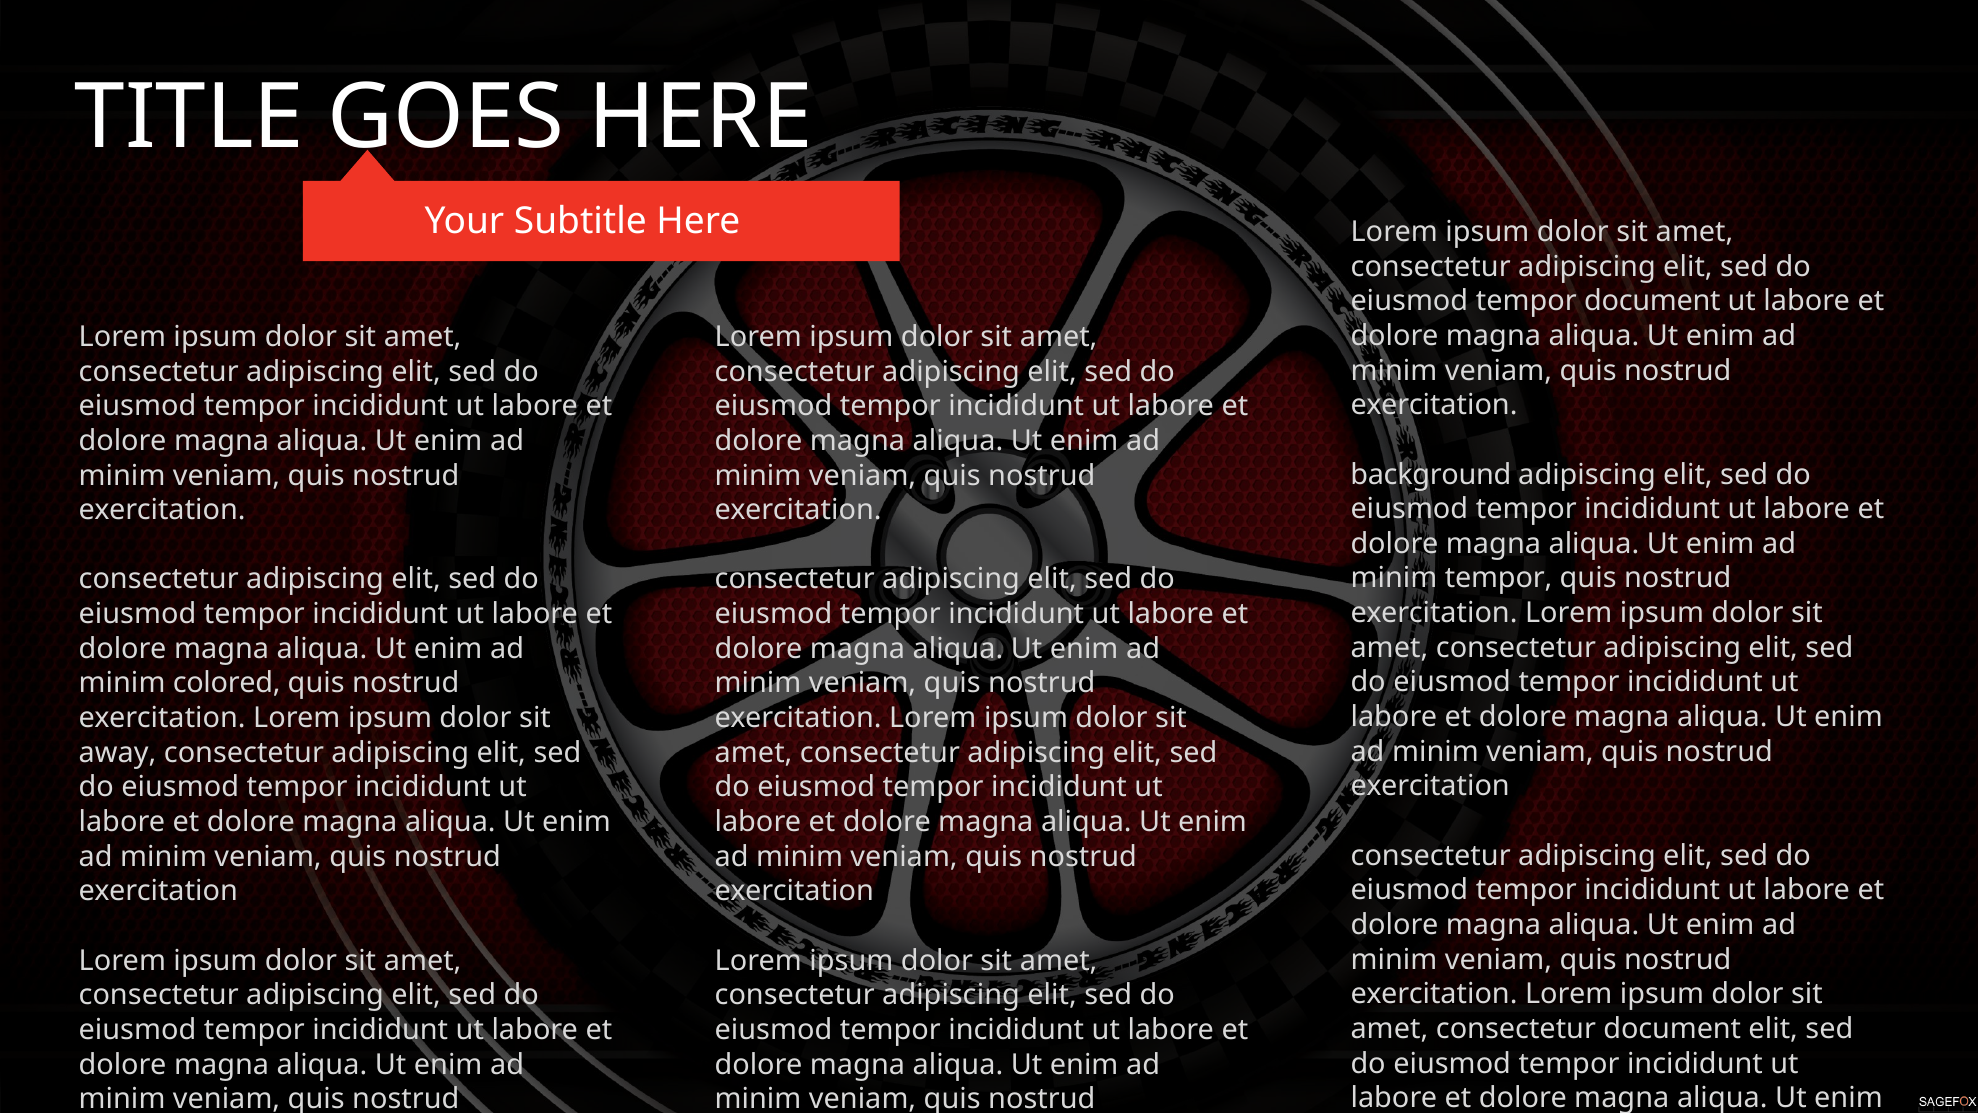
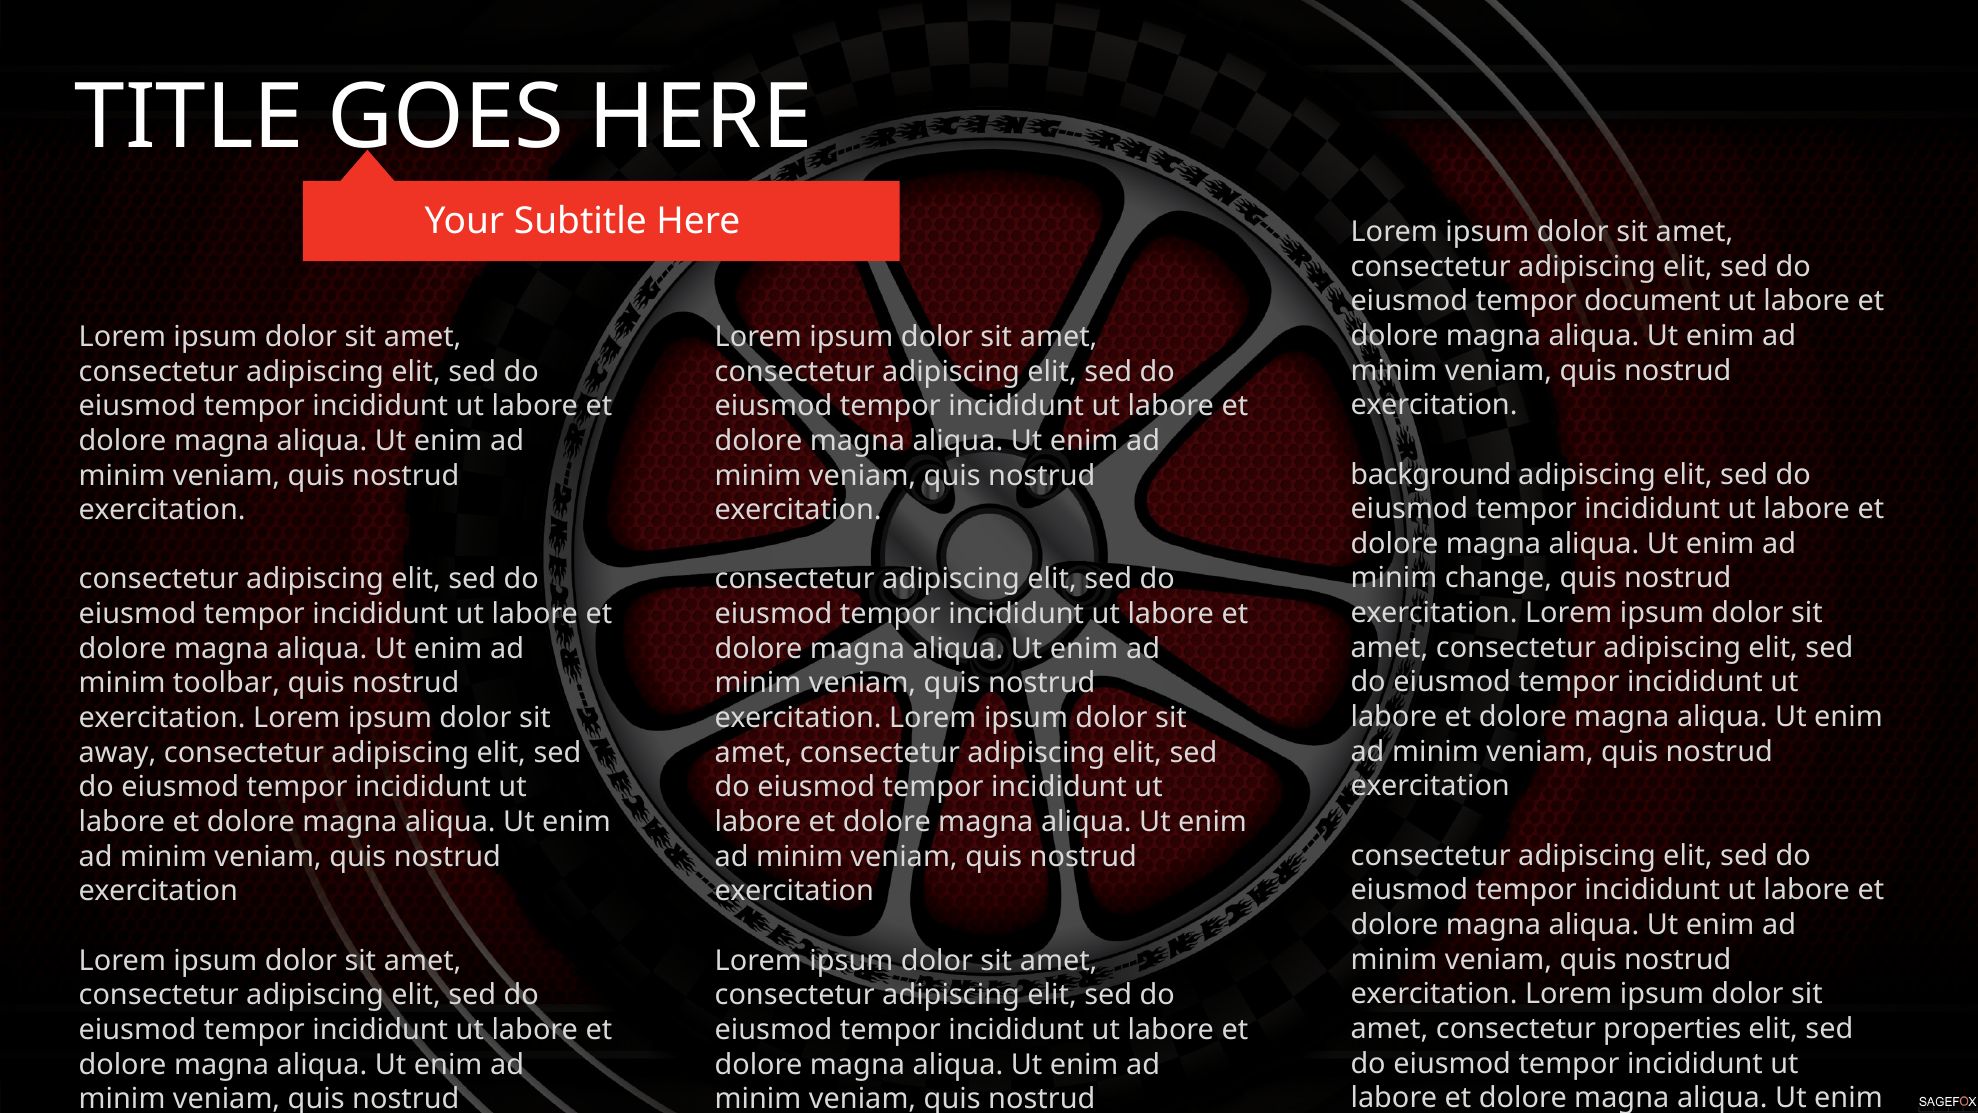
minim tempor: tempor -> change
colored: colored -> toolbar
consectetur document: document -> properties
